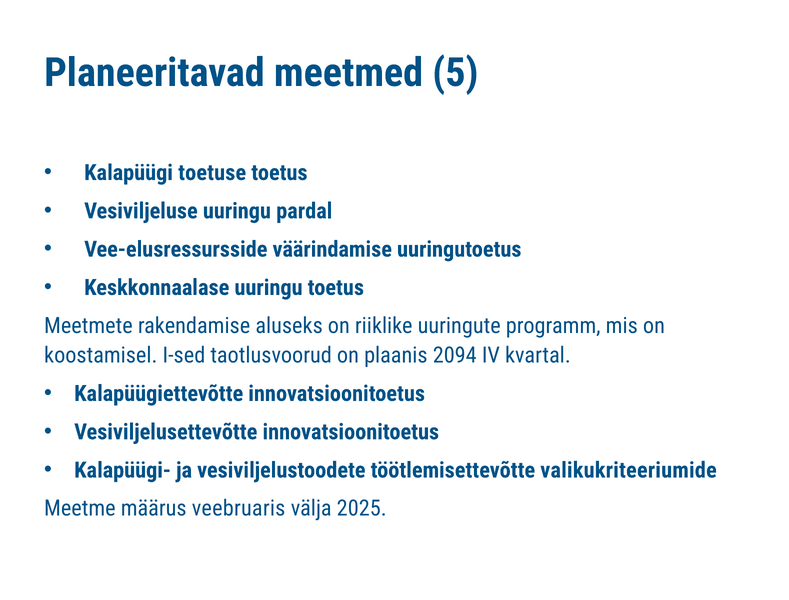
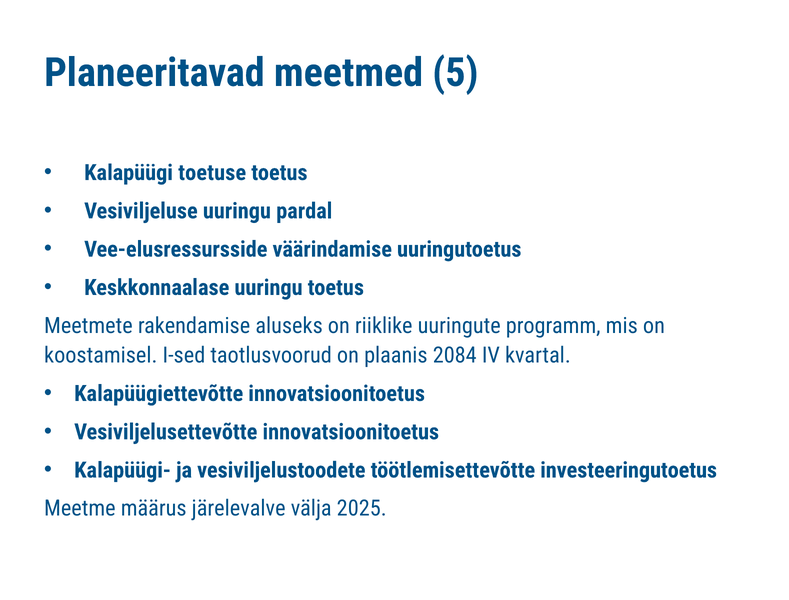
2094: 2094 -> 2084
valikukriteeriumide: valikukriteeriumide -> investeeringutoetus
veebruaris: veebruaris -> järelevalve
